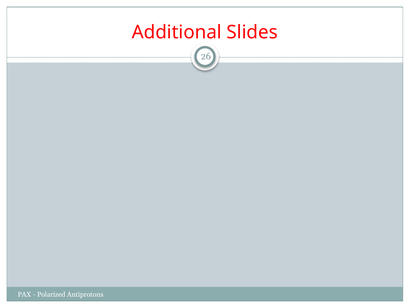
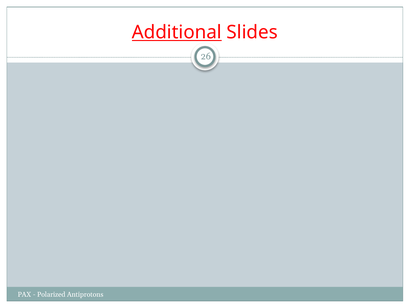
Additional underline: none -> present
